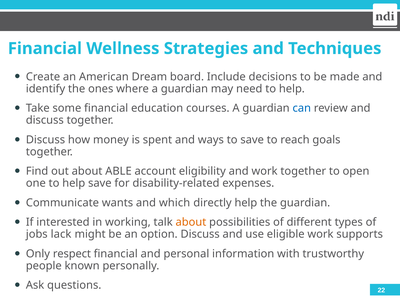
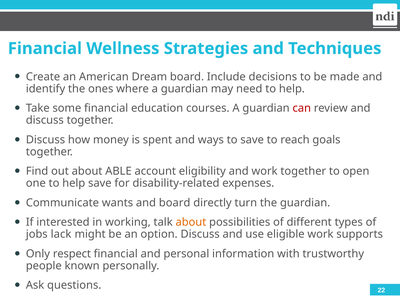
can colour: blue -> red
and which: which -> board
directly help: help -> turn
